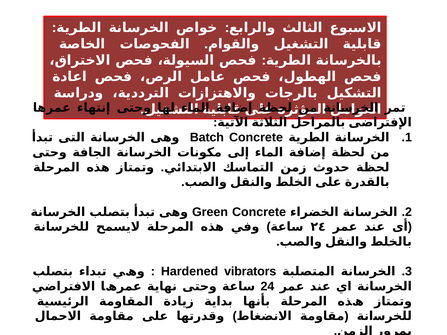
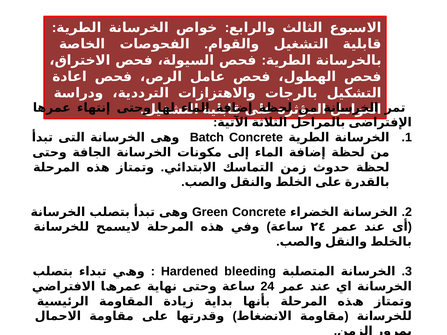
vibrators: vibrators -> bleeding
